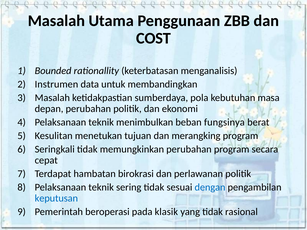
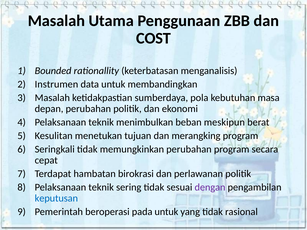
fungsinya: fungsinya -> meskipun
dengan colour: blue -> purple
pada klasik: klasik -> untuk
